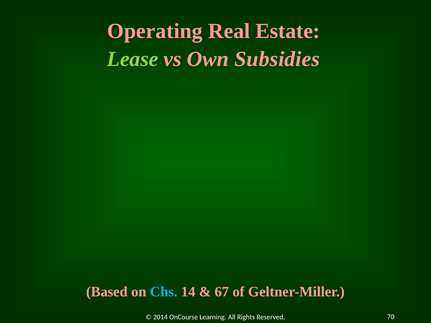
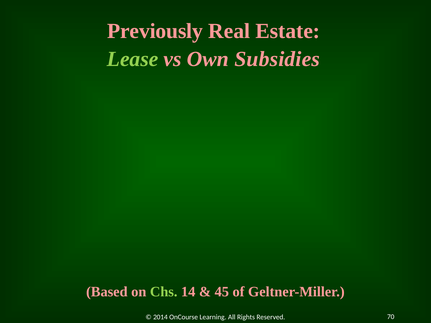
Operating: Operating -> Previously
Chs colour: light blue -> light green
67: 67 -> 45
